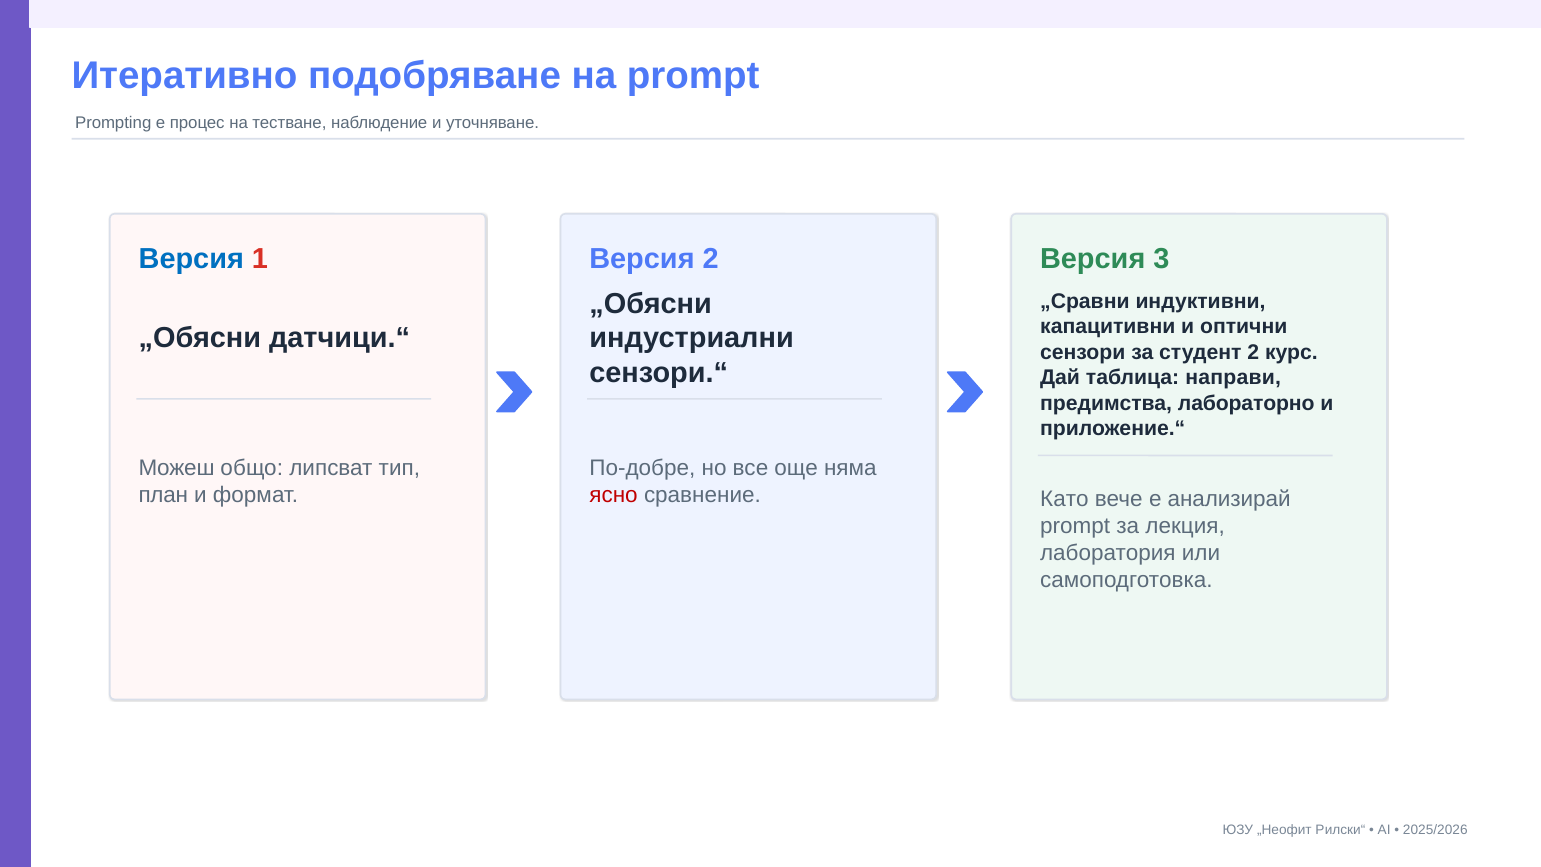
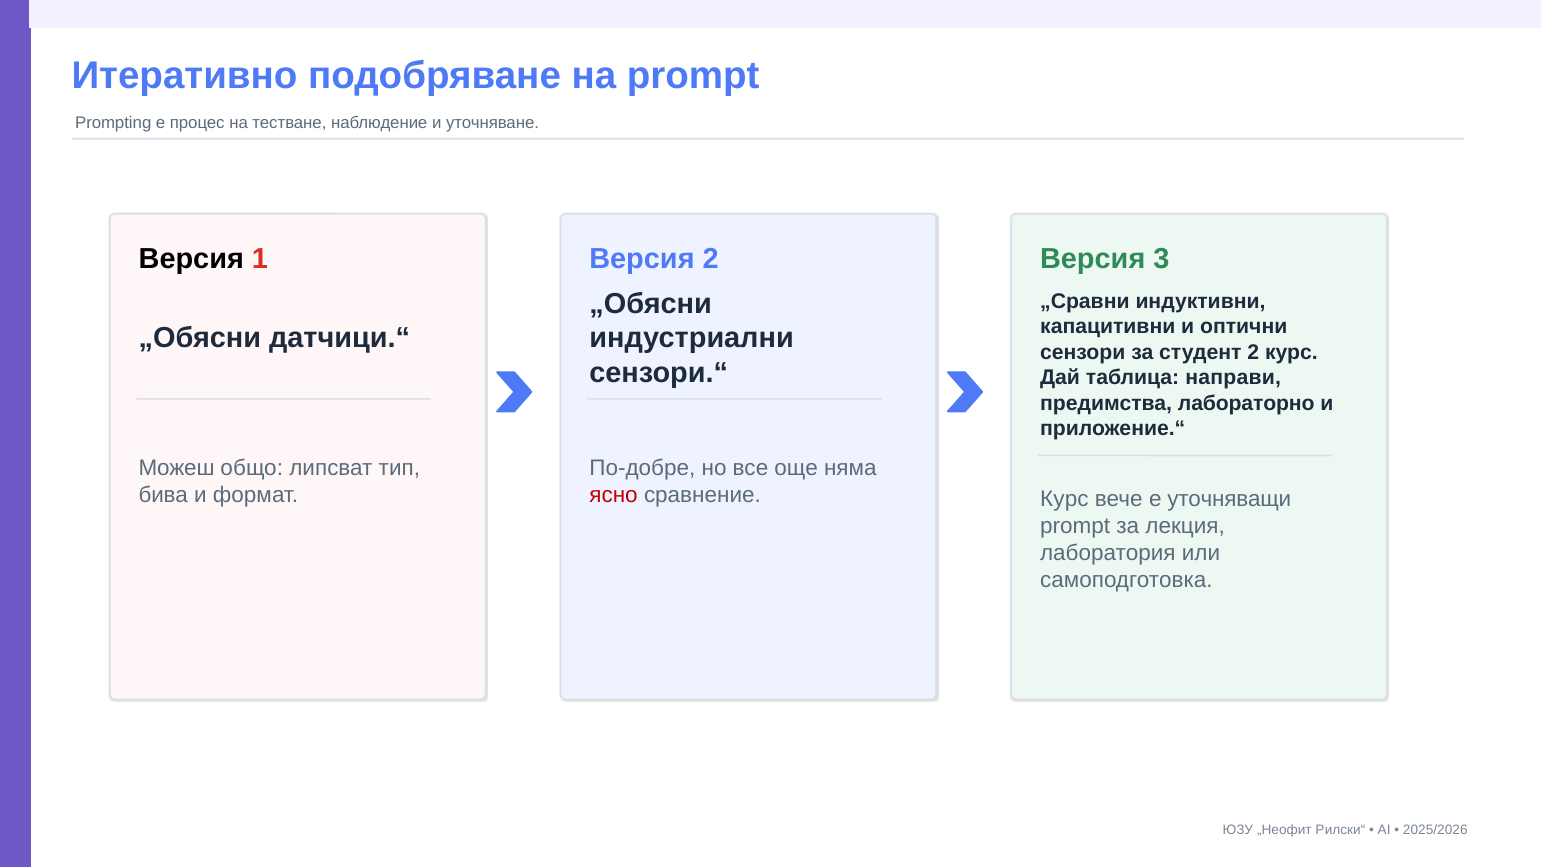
Версия at (191, 259) colour: blue -> black
план: план -> бива
Като at (1064, 499): Като -> Курс
анализирай: анализирай -> уточняващи
